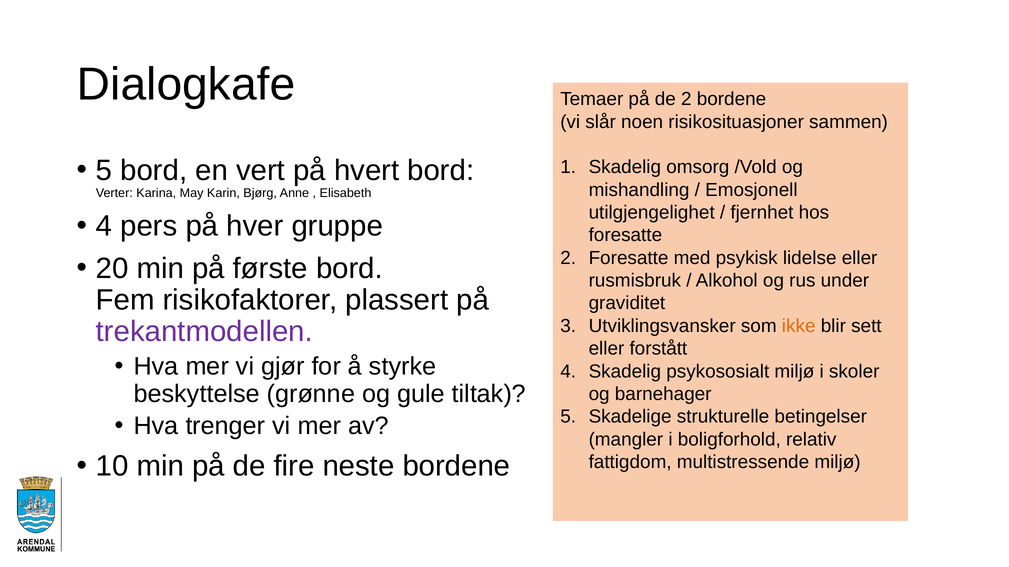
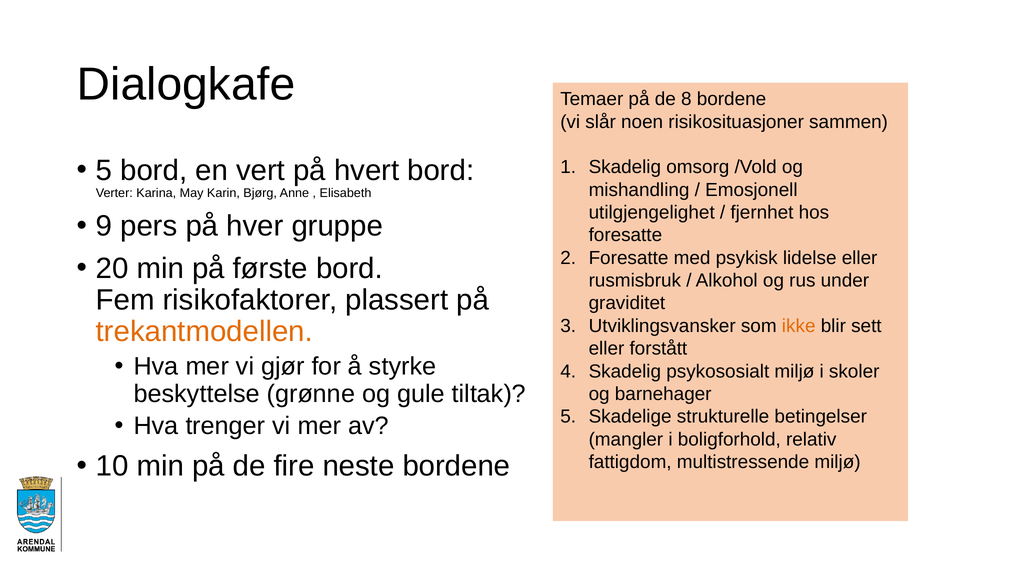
de 2: 2 -> 8
4 at (104, 226): 4 -> 9
trekantmodellen colour: purple -> orange
